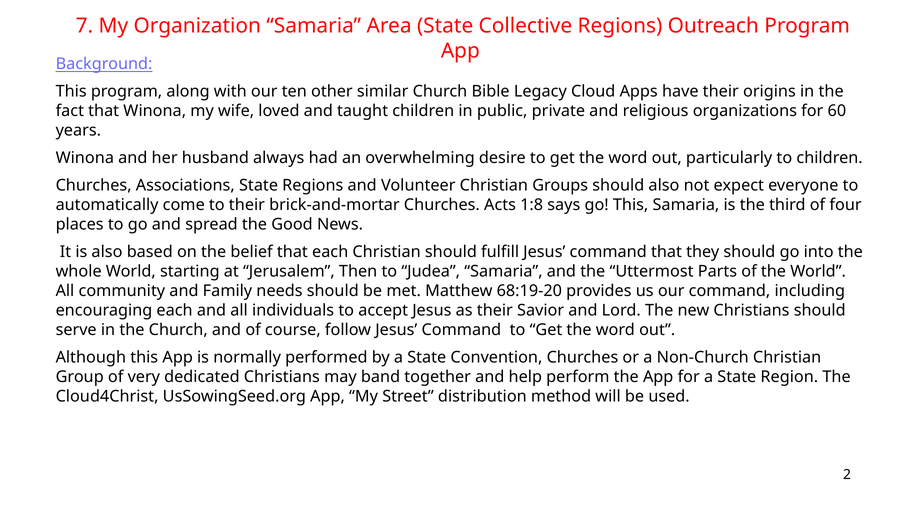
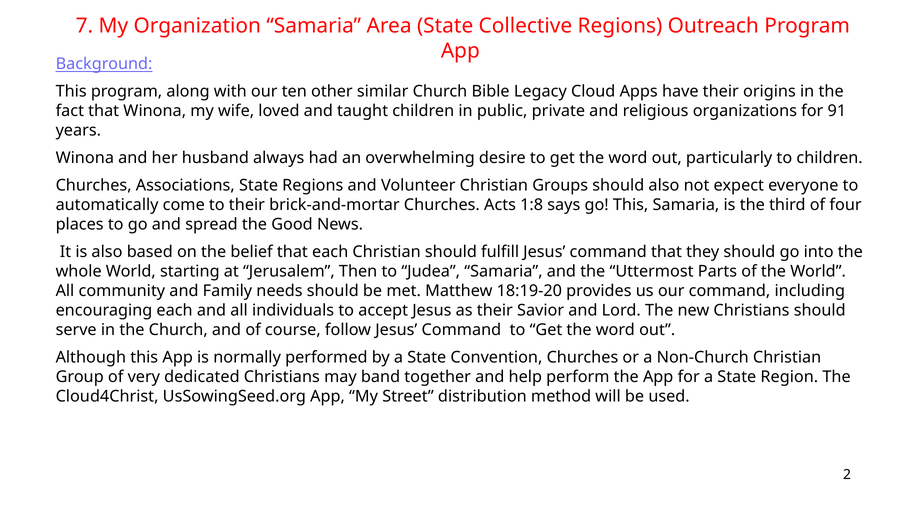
60: 60 -> 91
68:19-20: 68:19-20 -> 18:19-20
